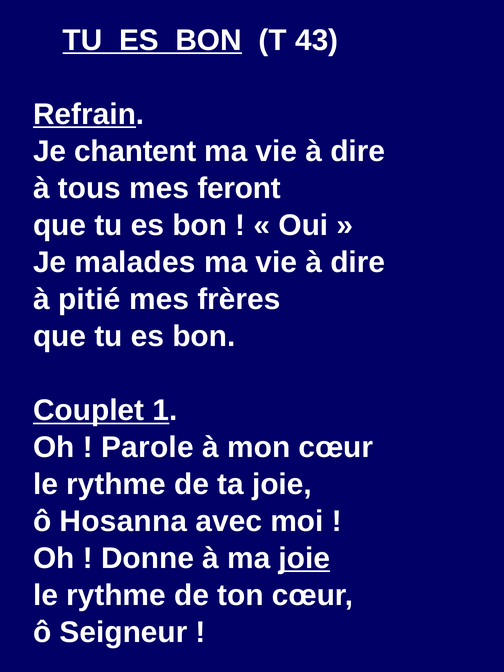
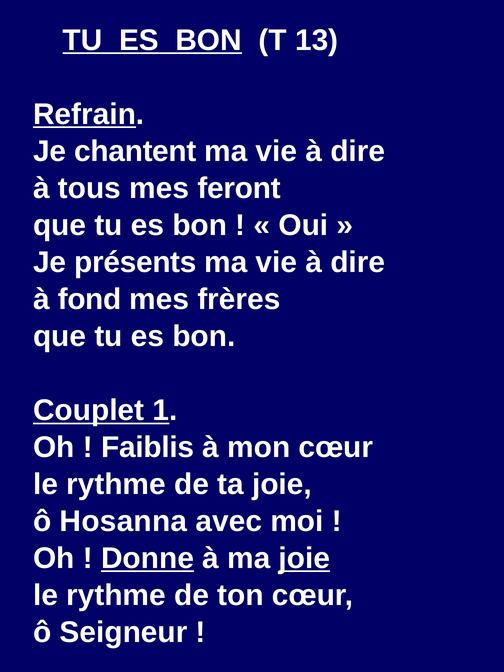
43: 43 -> 13
malades: malades -> présents
pitié: pitié -> fond
Parole: Parole -> Faiblis
Donne underline: none -> present
